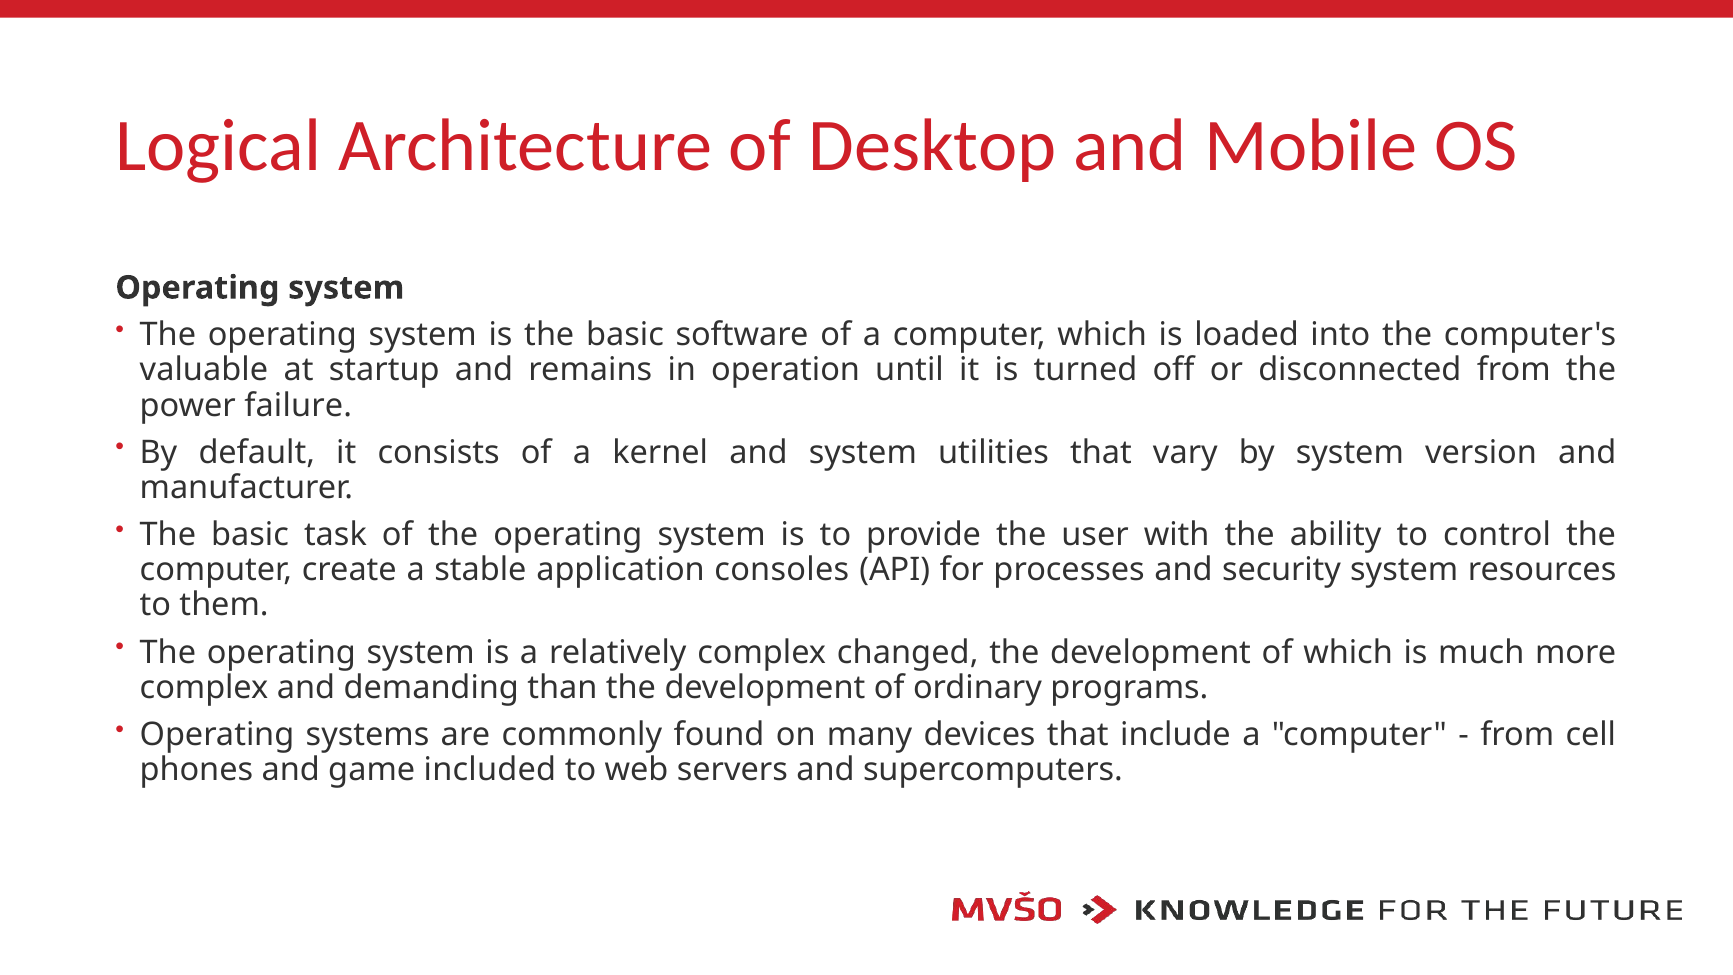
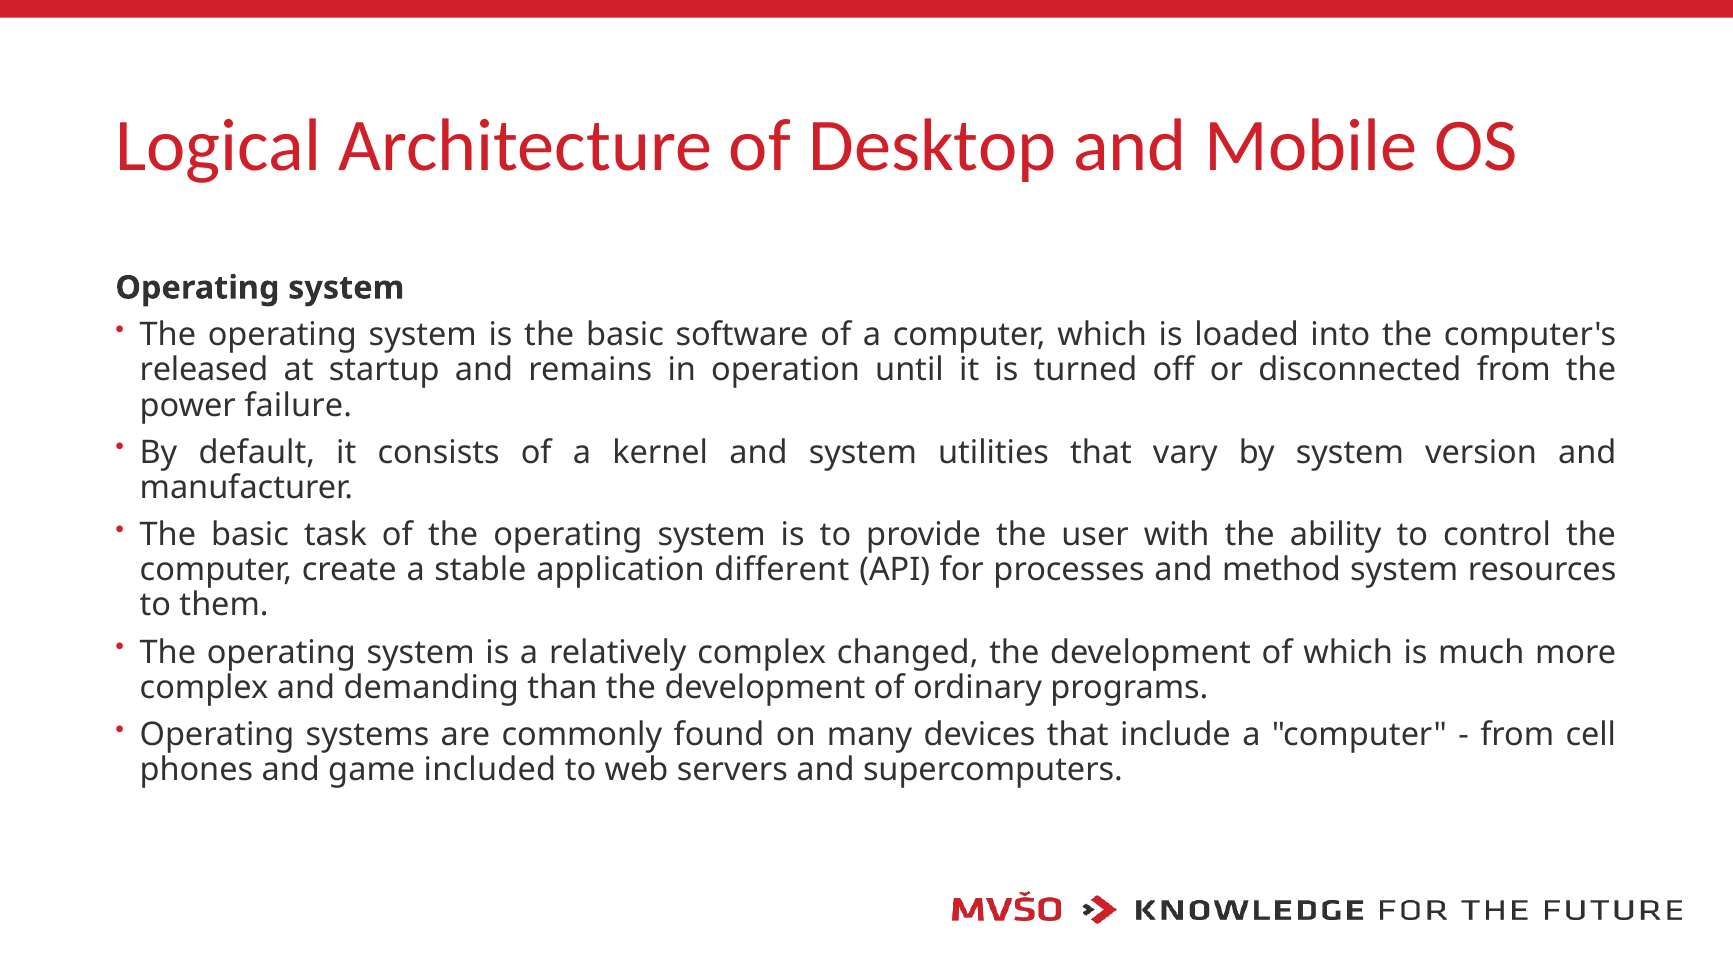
valuable: valuable -> released
consoles: consoles -> different
security: security -> method
